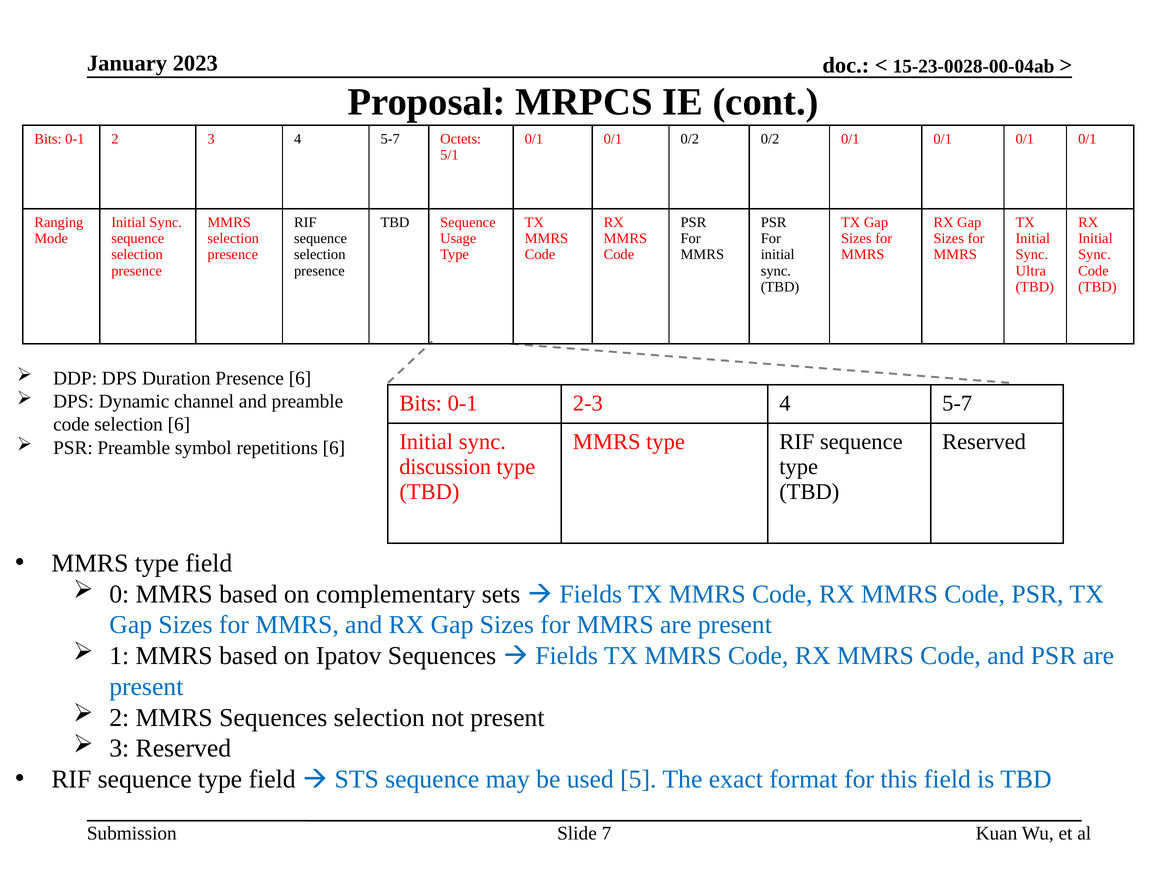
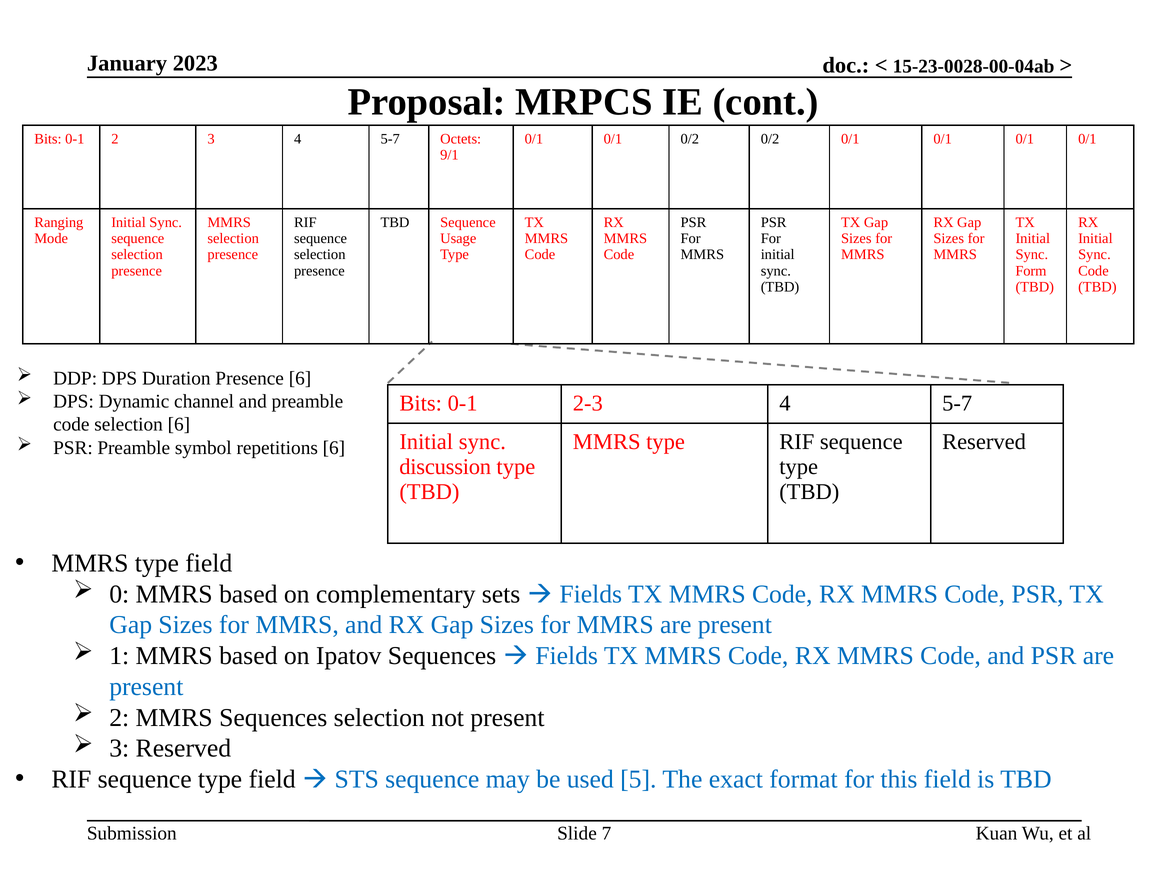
5/1: 5/1 -> 9/1
Ultra: Ultra -> Form
